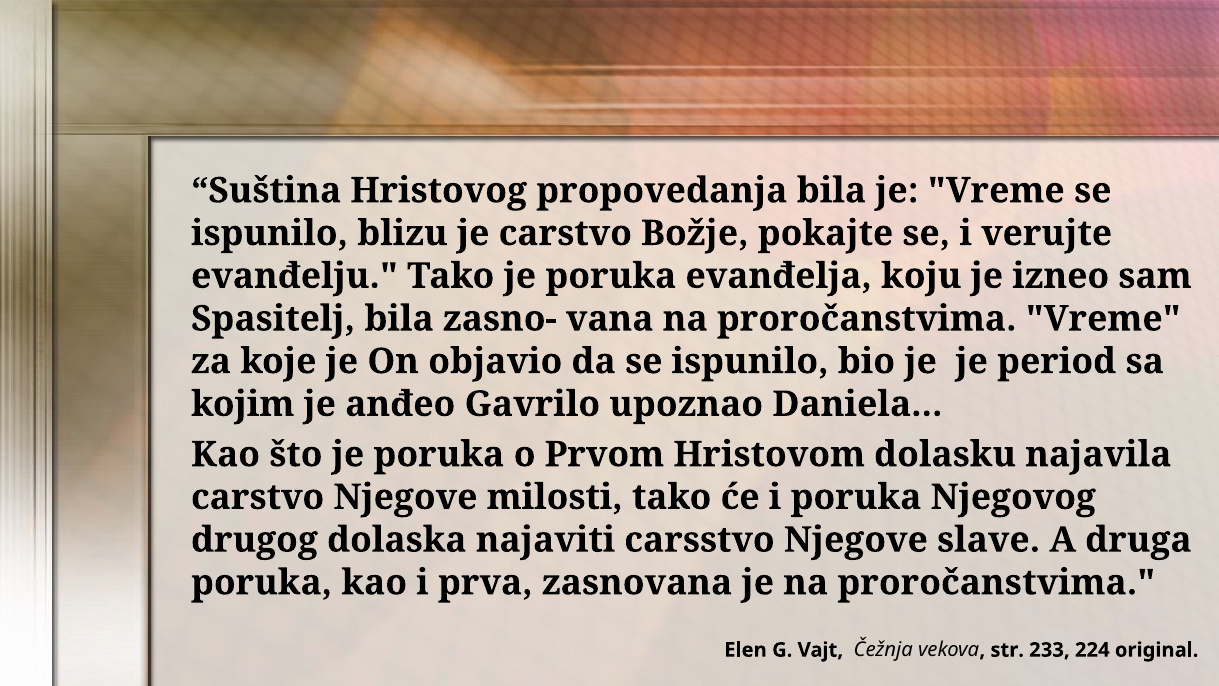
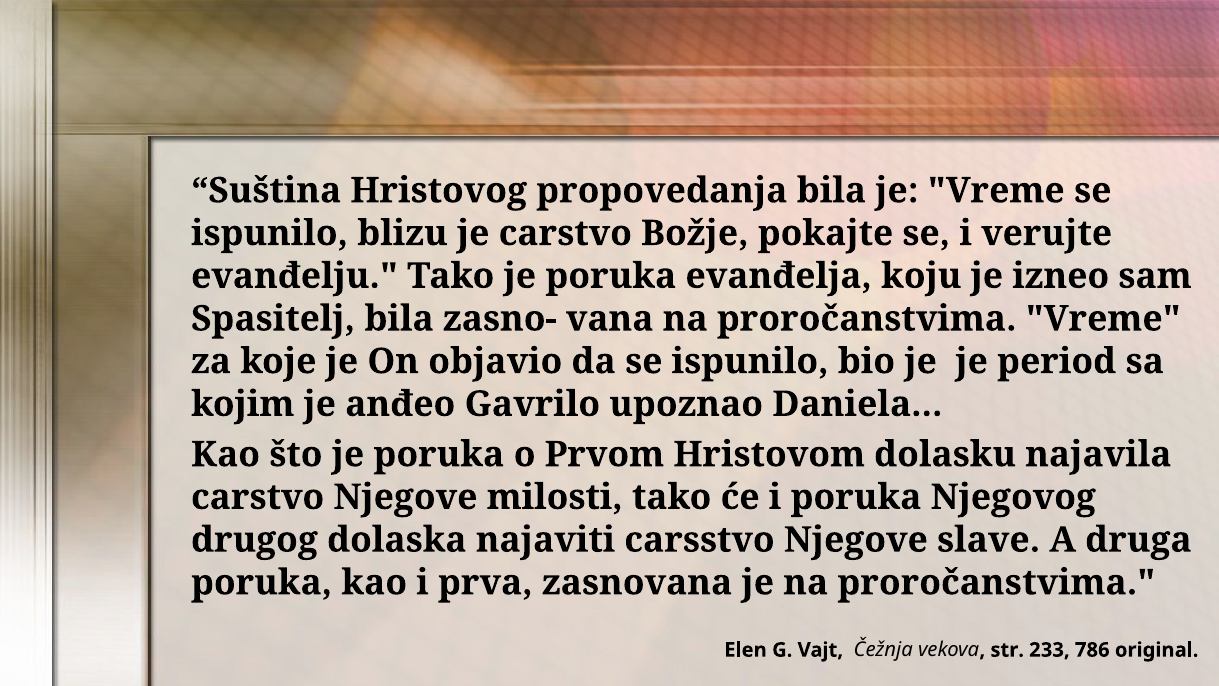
224: 224 -> 786
